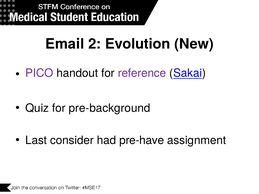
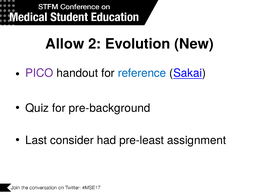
Email: Email -> Allow
reference colour: purple -> blue
pre-have: pre-have -> pre-least
